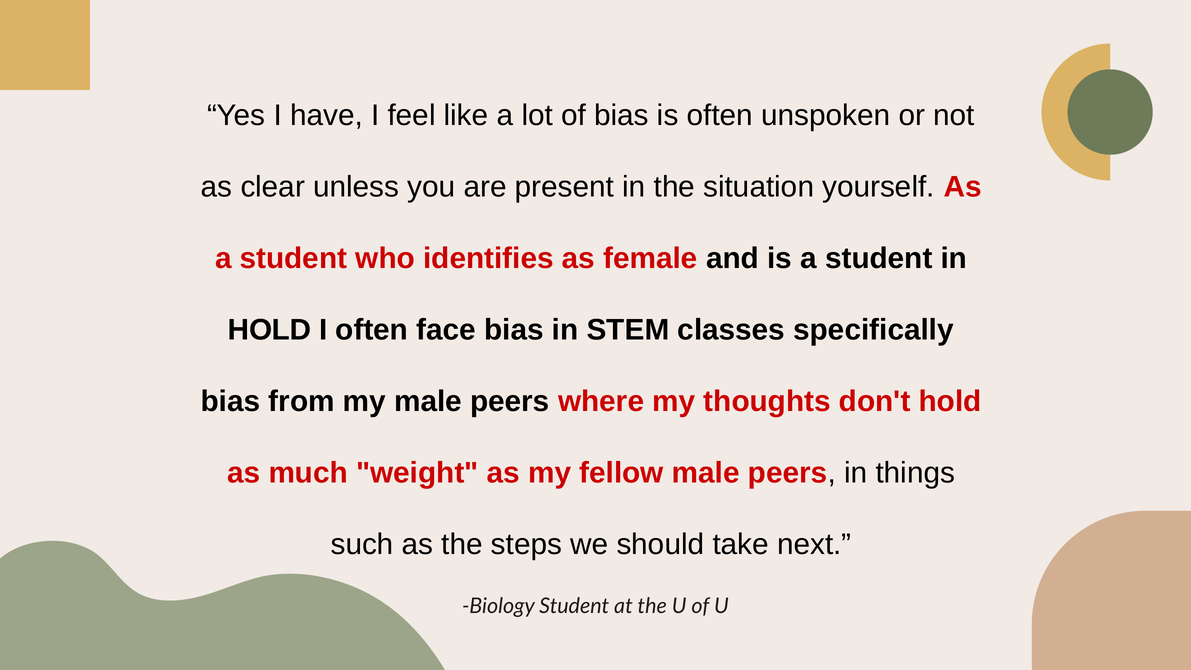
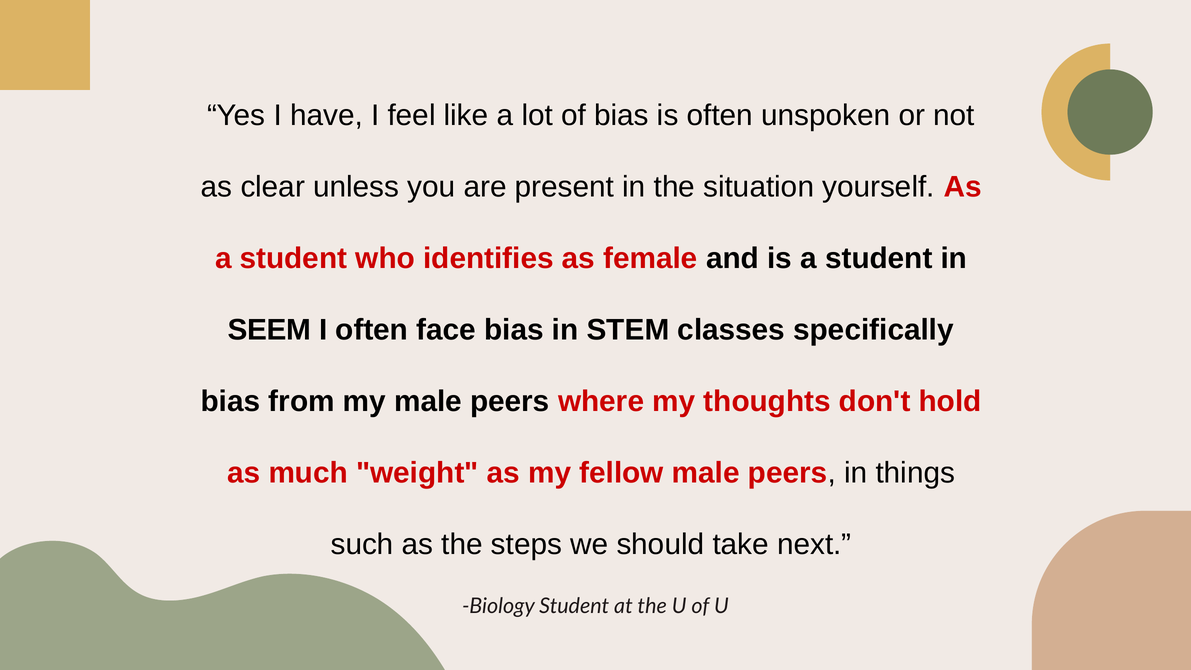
HOLD at (270, 330): HOLD -> SEEM
